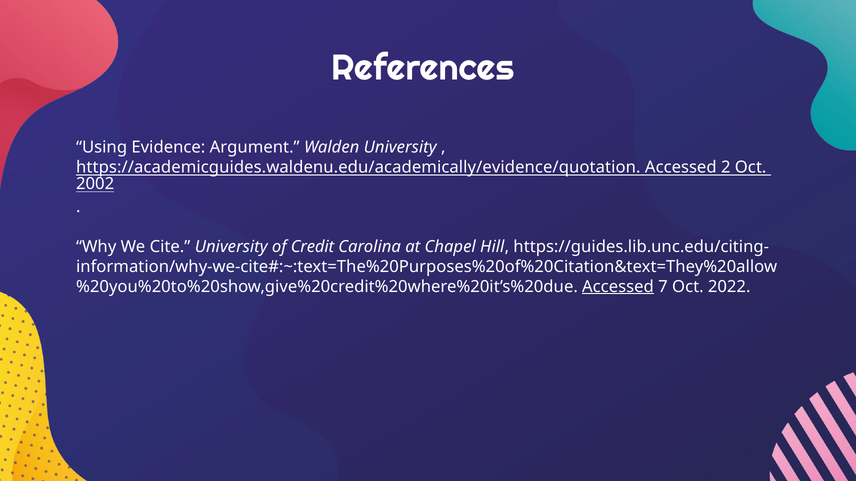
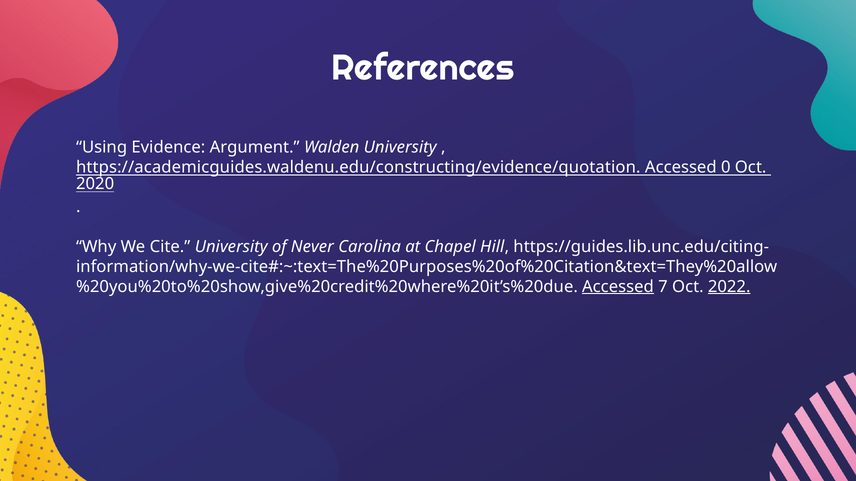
https://academicguides.waldenu.edu/academically/evidence/quotation: https://academicguides.waldenu.edu/academically/evidence/quotation -> https://academicguides.waldenu.edu/constructing/evidence/quotation
2: 2 -> 0
2002: 2002 -> 2020
Credit: Credit -> Never
2022 underline: none -> present
